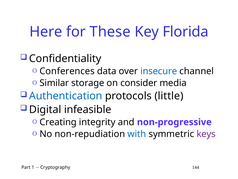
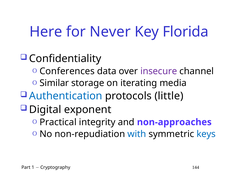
These: These -> Never
insecure colour: blue -> purple
consider: consider -> iterating
infeasible: infeasible -> exponent
Creating: Creating -> Practical
non-progressive: non-progressive -> non-approaches
keys colour: purple -> blue
